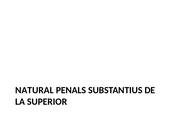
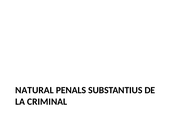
SUPERIOR: SUPERIOR -> CRIMINAL
